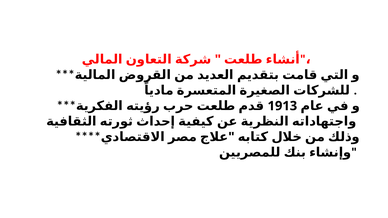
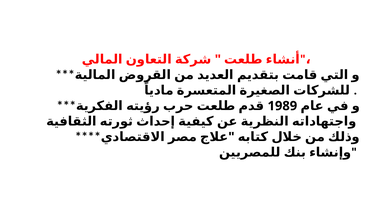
1913: 1913 -> 1989
